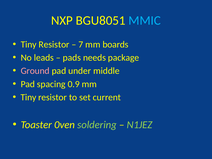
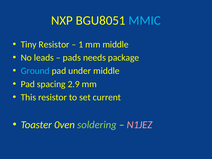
7: 7 -> 1
mm boards: boards -> middle
Ground colour: pink -> light blue
0.9: 0.9 -> 2.9
Tiny at (28, 97): Tiny -> This
N1JEZ colour: light green -> pink
